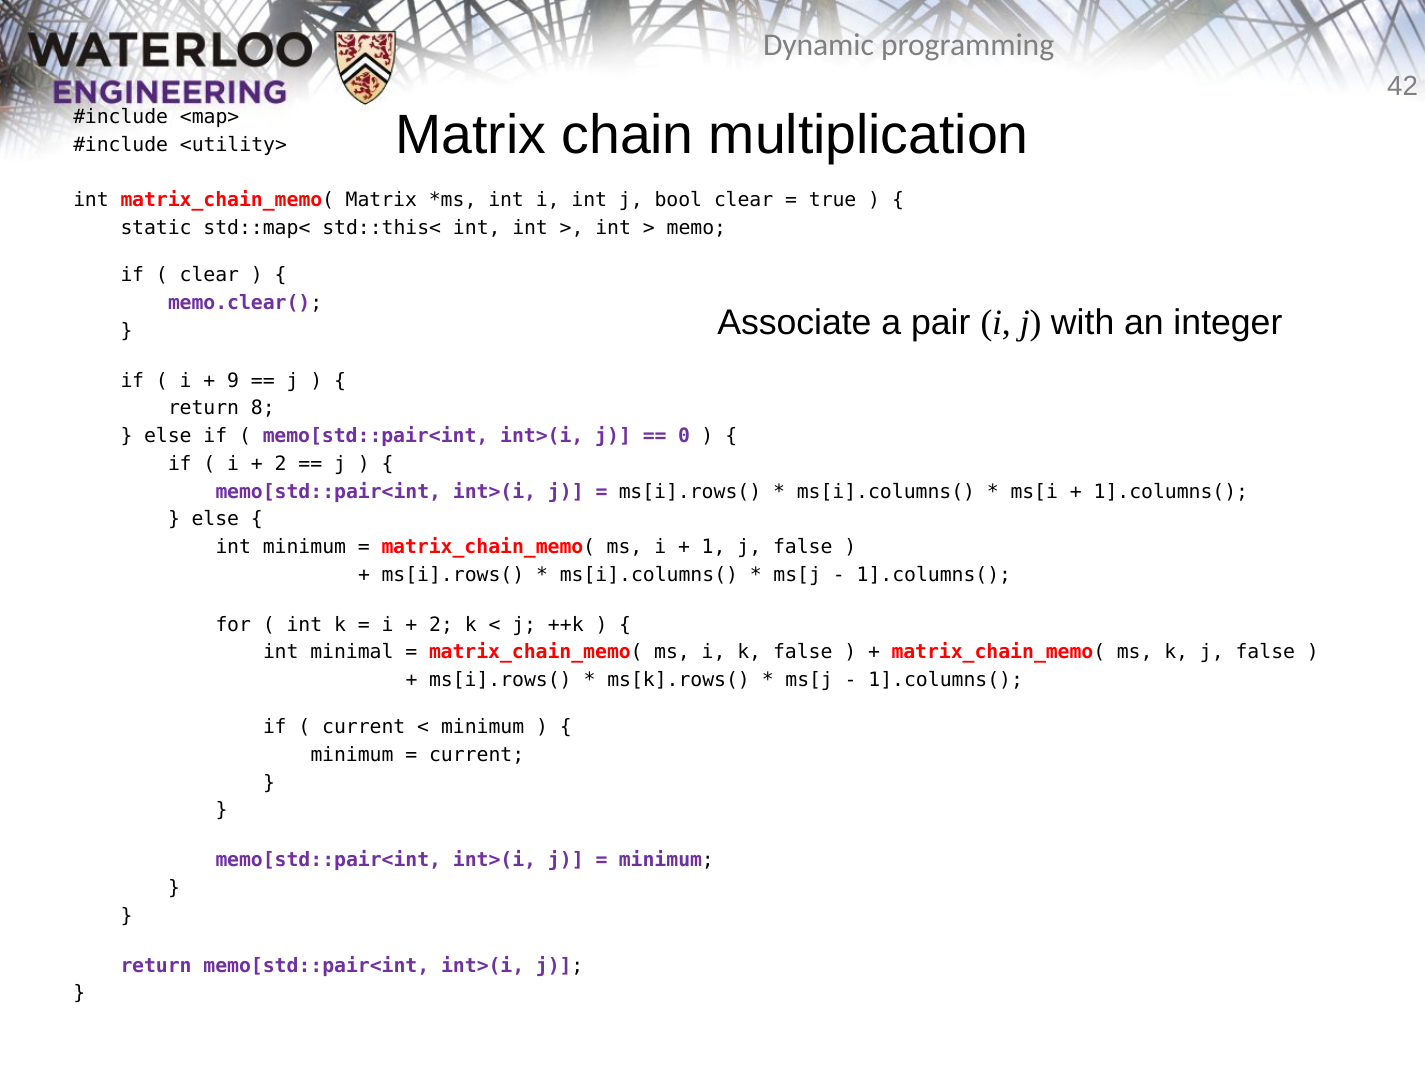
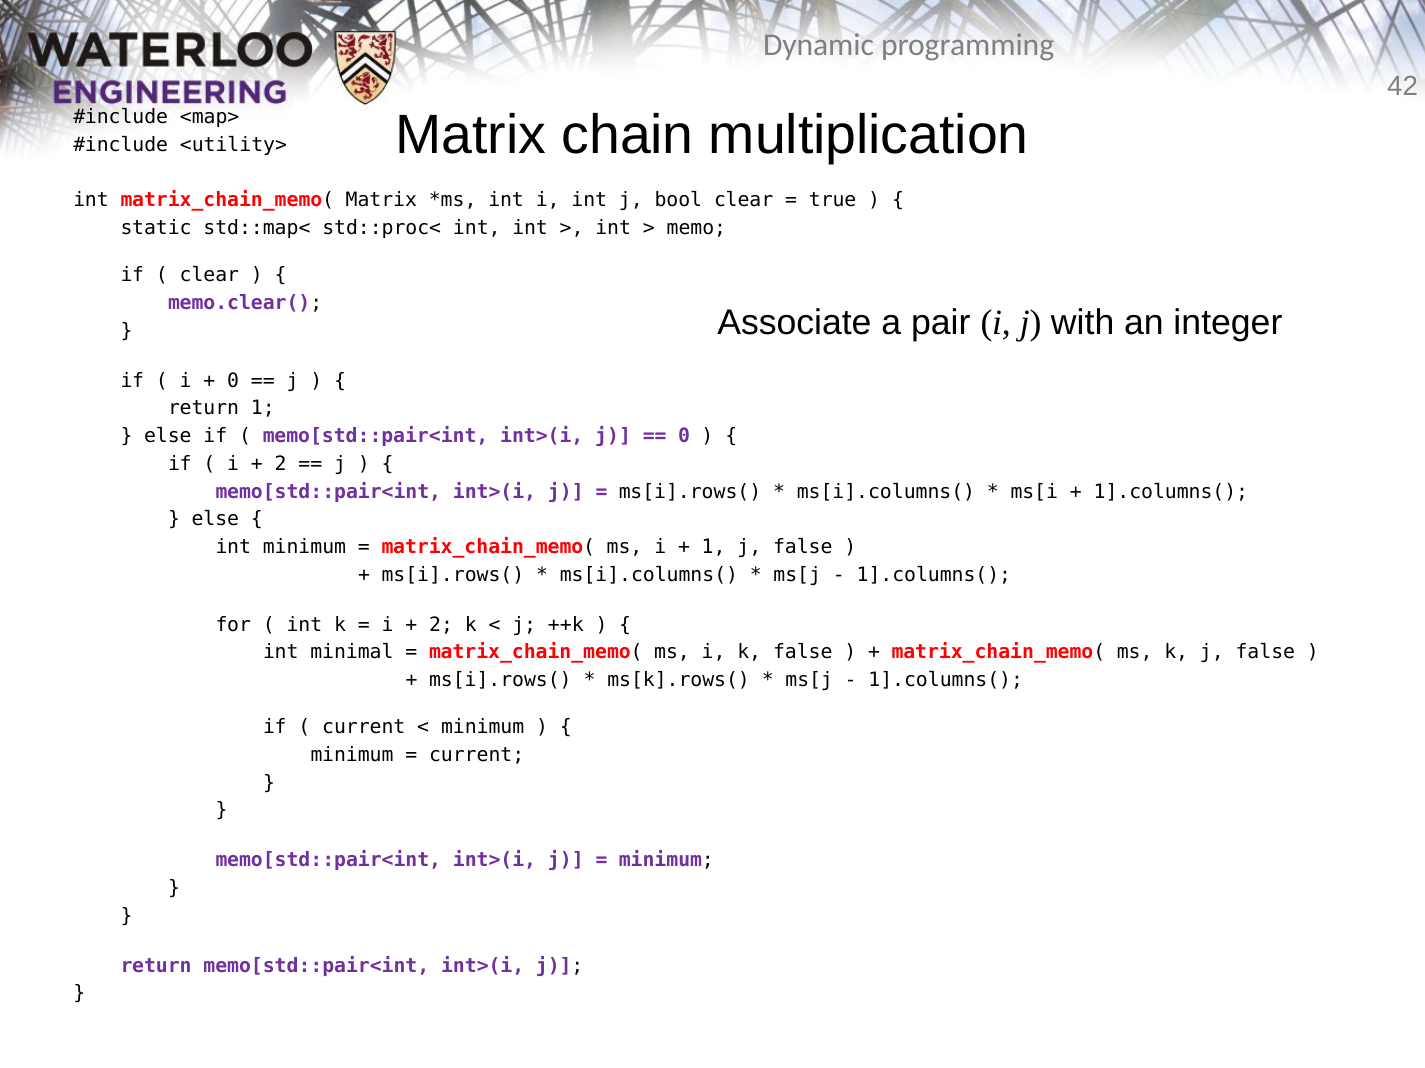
std::this<: std::this< -> std::proc<
9 at (233, 381): 9 -> 0
return 8: 8 -> 1
